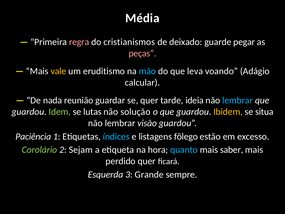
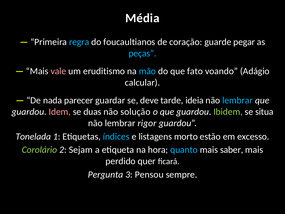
regra colour: pink -> light blue
cristianismos: cristianismos -> foucaultianos
deixado: deixado -> coração
peças colour: pink -> light blue
vale colour: yellow -> pink
leva: leva -> fato
reunião: reunião -> parecer
se quer: quer -> deve
Idem colour: light green -> pink
lutas: lutas -> duas
Ibidem colour: yellow -> light green
visão: visão -> rigor
Paciência: Paciência -> Tonelada
fôlego: fôlego -> morto
Esquerda: Esquerda -> Pergunta
Grande: Grande -> Pensou
